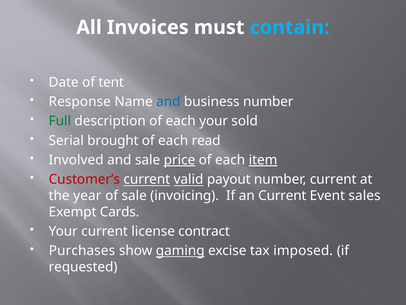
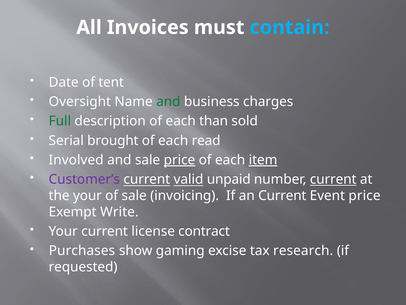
Response: Response -> Oversight
and at (168, 102) colour: blue -> green
business number: number -> charges
each your: your -> than
Customer’s colour: red -> purple
payout: payout -> unpaid
current at (333, 179) underline: none -> present
the year: year -> your
Event sales: sales -> price
Cards: Cards -> Write
gaming underline: present -> none
imposed: imposed -> research
